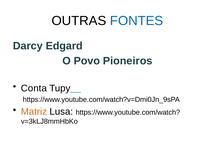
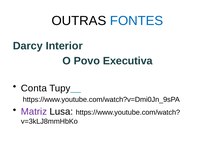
Edgard: Edgard -> Interior
Pioneiros: Pioneiros -> Executiva
Matriz colour: orange -> purple
